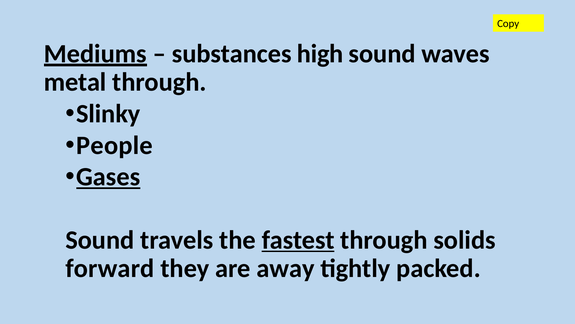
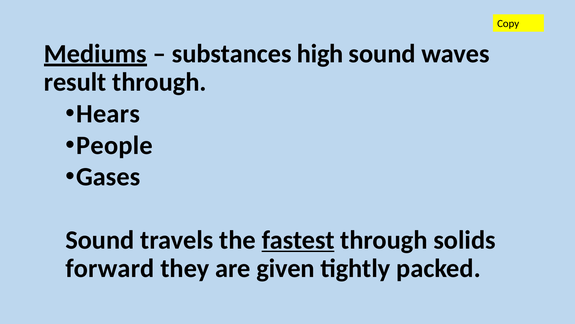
metal: metal -> result
Slinky: Slinky -> Hears
Gases underline: present -> none
away: away -> given
